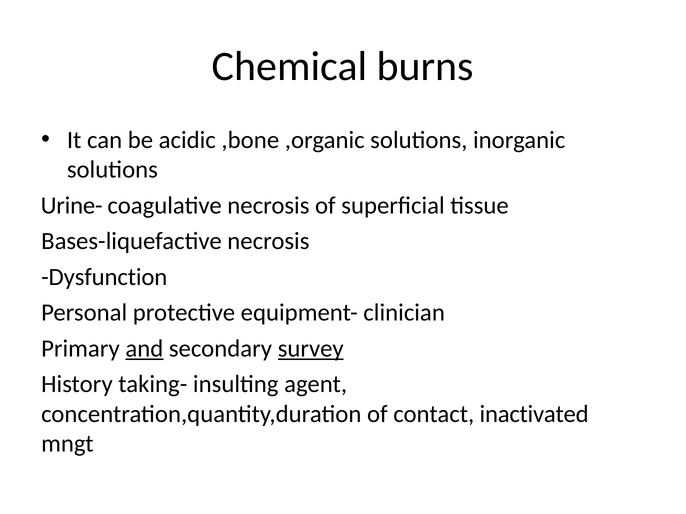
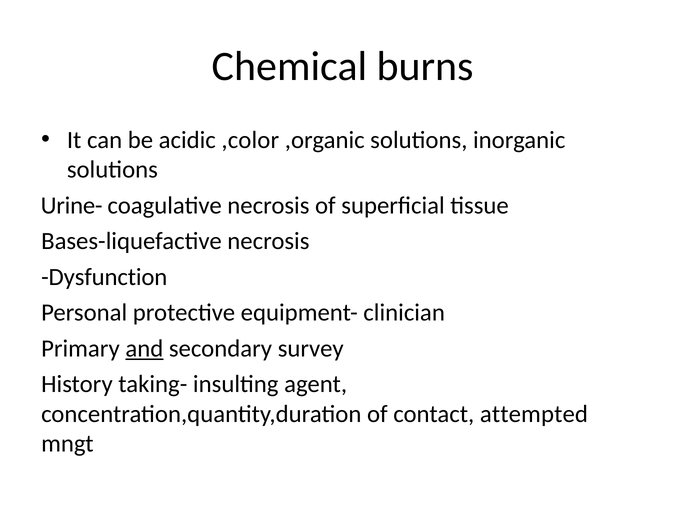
,bone: ,bone -> ,color
survey underline: present -> none
inactivated: inactivated -> attempted
